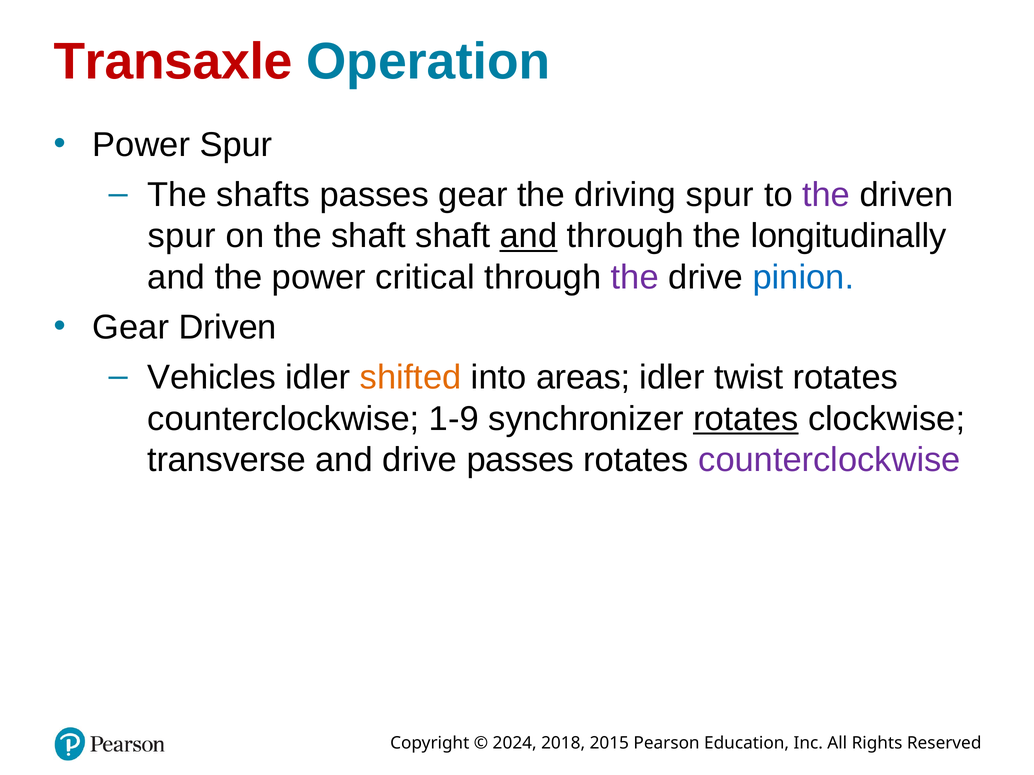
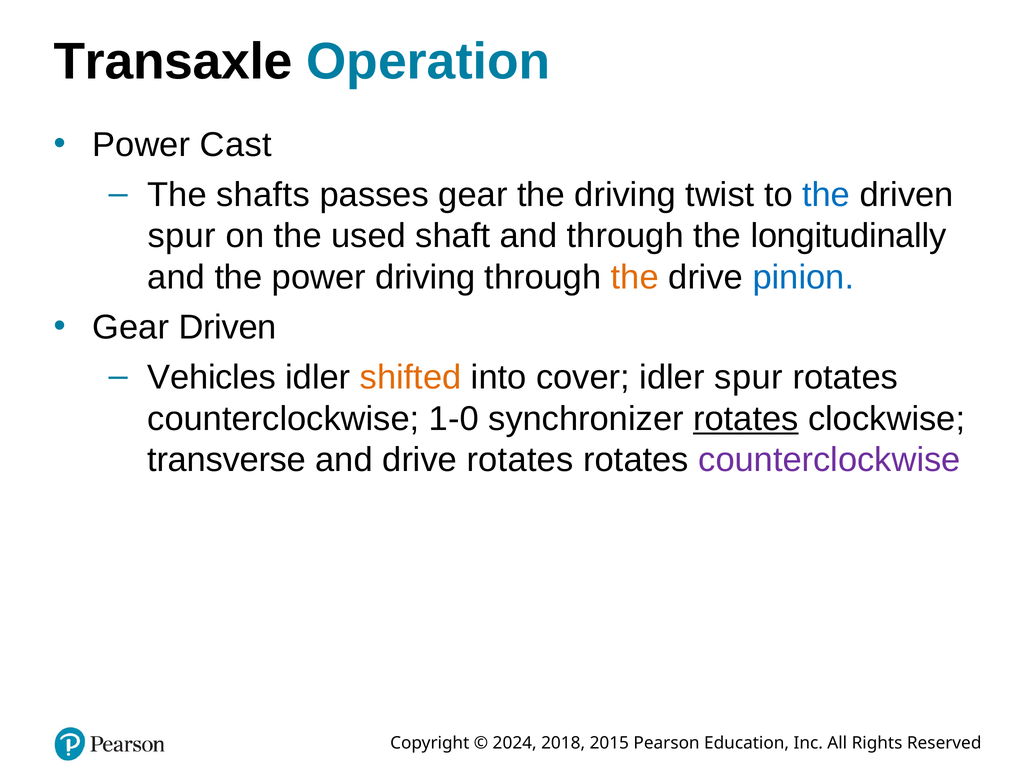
Transaxle colour: red -> black
Power Spur: Spur -> Cast
driving spur: spur -> twist
the at (826, 195) colour: purple -> blue
the shaft: shaft -> used
and at (529, 236) underline: present -> none
power critical: critical -> driving
the at (635, 278) colour: purple -> orange
areas: areas -> cover
idler twist: twist -> spur
1-9: 1-9 -> 1-0
drive passes: passes -> rotates
